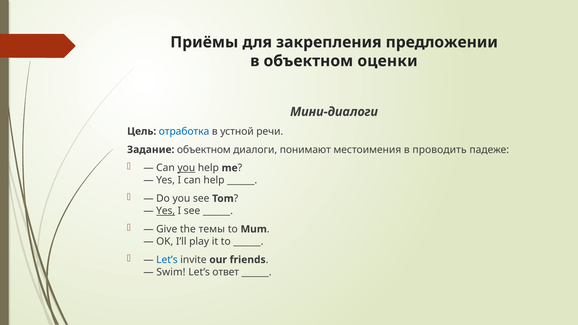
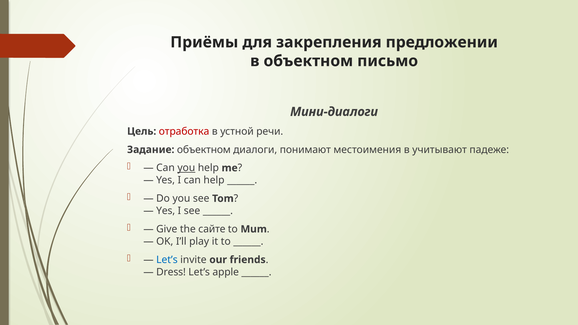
оценки: оценки -> письмо
отработка colour: blue -> red
проводить: проводить -> учитывают
Yes at (166, 211) underline: present -> none
темы: темы -> сайте
Swim: Swim -> Dress
ответ: ответ -> apple
